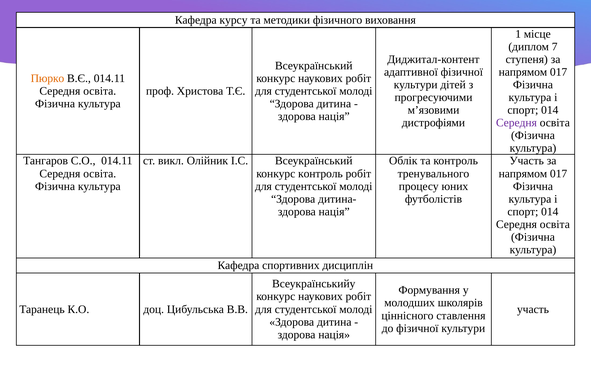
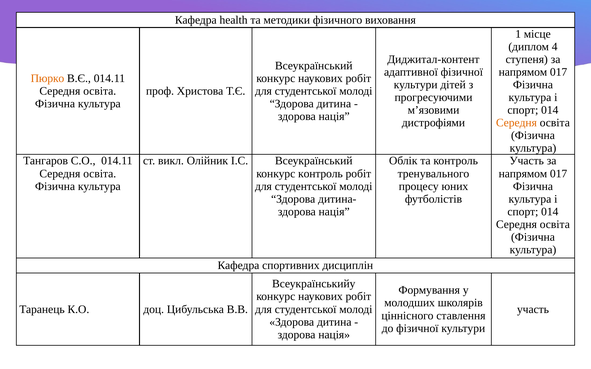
курсу: курсу -> health
7: 7 -> 4
Середня at (516, 123) colour: purple -> orange
